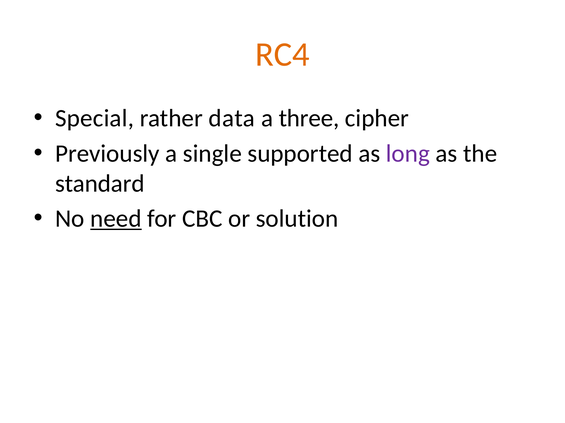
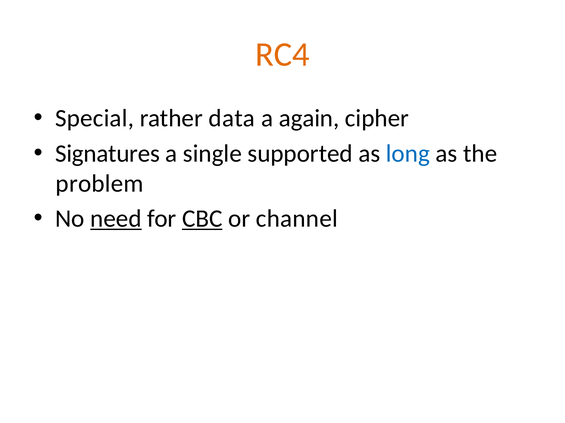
three: three -> again
Previously: Previously -> Signatures
long colour: purple -> blue
standard: standard -> problem
CBC underline: none -> present
solution: solution -> channel
